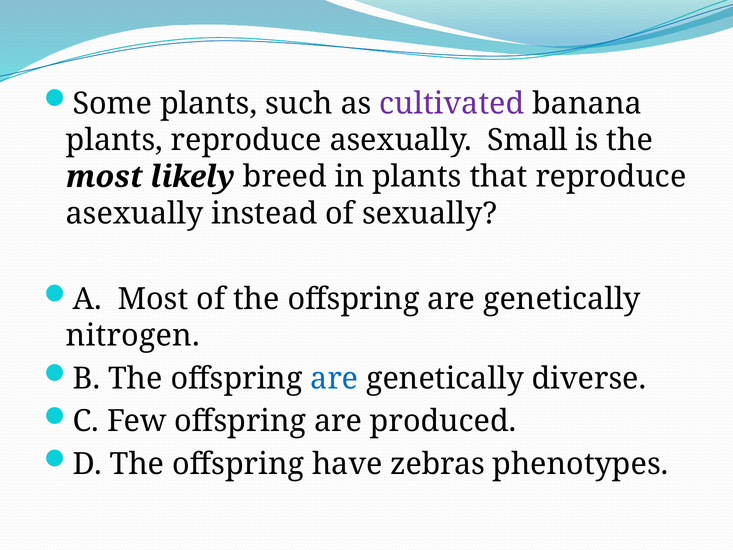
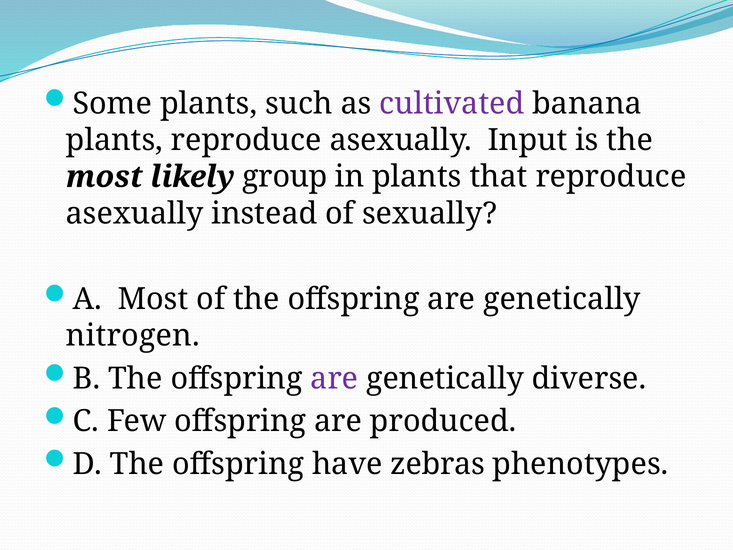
Small: Small -> Input
breed: breed -> group
are at (334, 378) colour: blue -> purple
